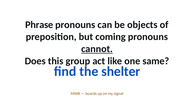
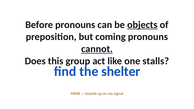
Phrase: Phrase -> Before
objects underline: none -> present
same: same -> stalls
